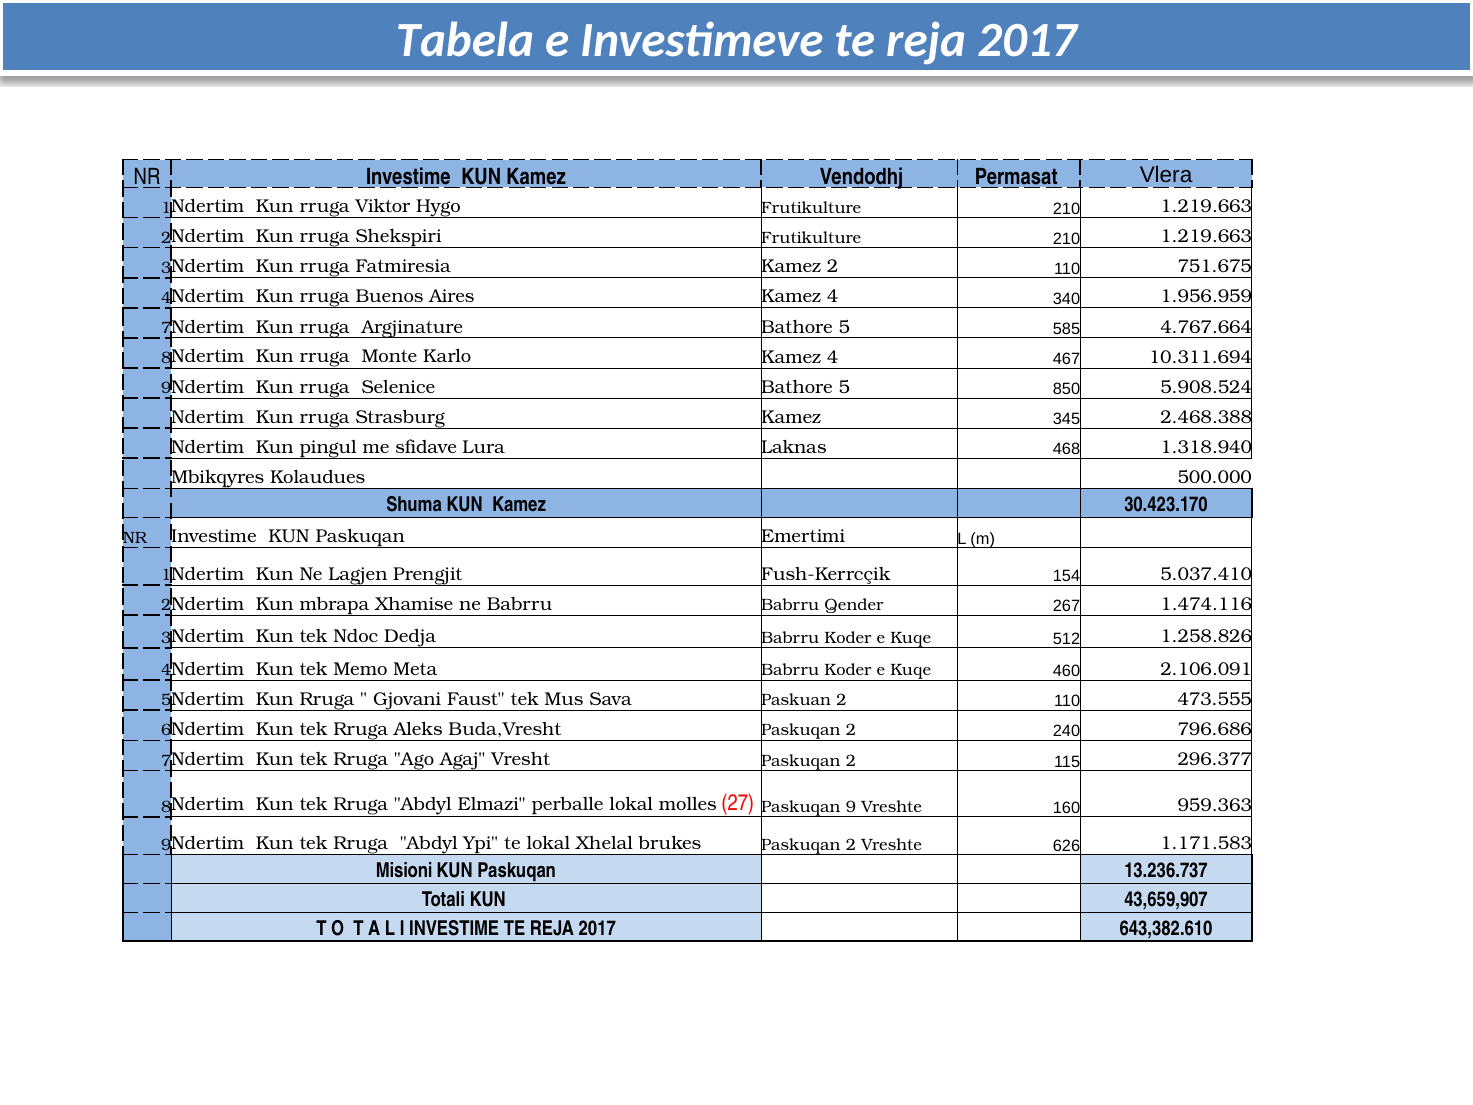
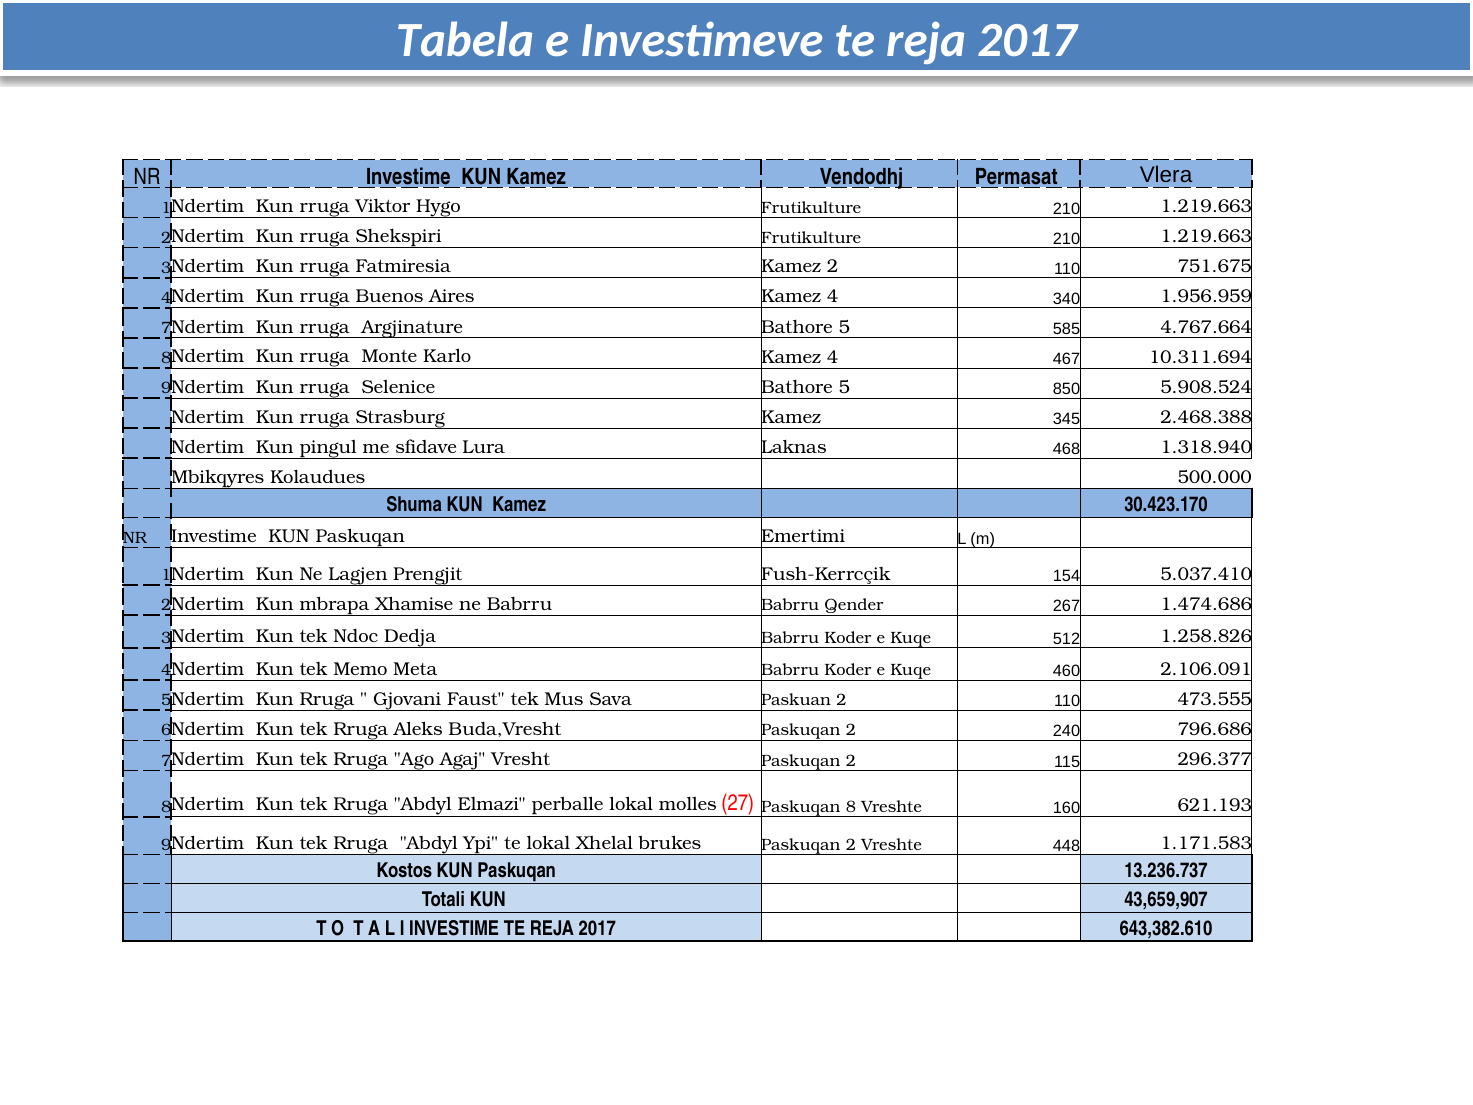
1.474.116: 1.474.116 -> 1.474.686
9: 9 -> 8
959.363: 959.363 -> 621.193
626: 626 -> 448
Misioni: Misioni -> Kostos
